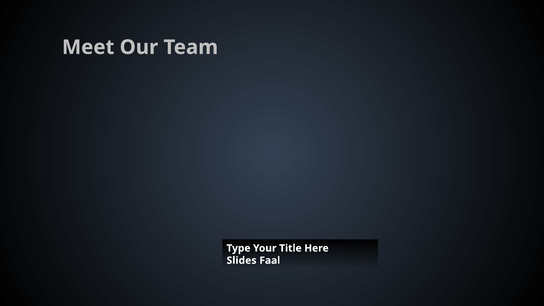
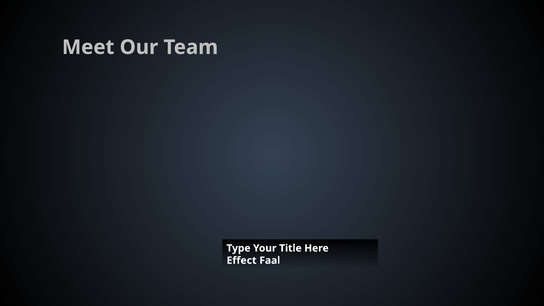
Slides: Slides -> Effect
